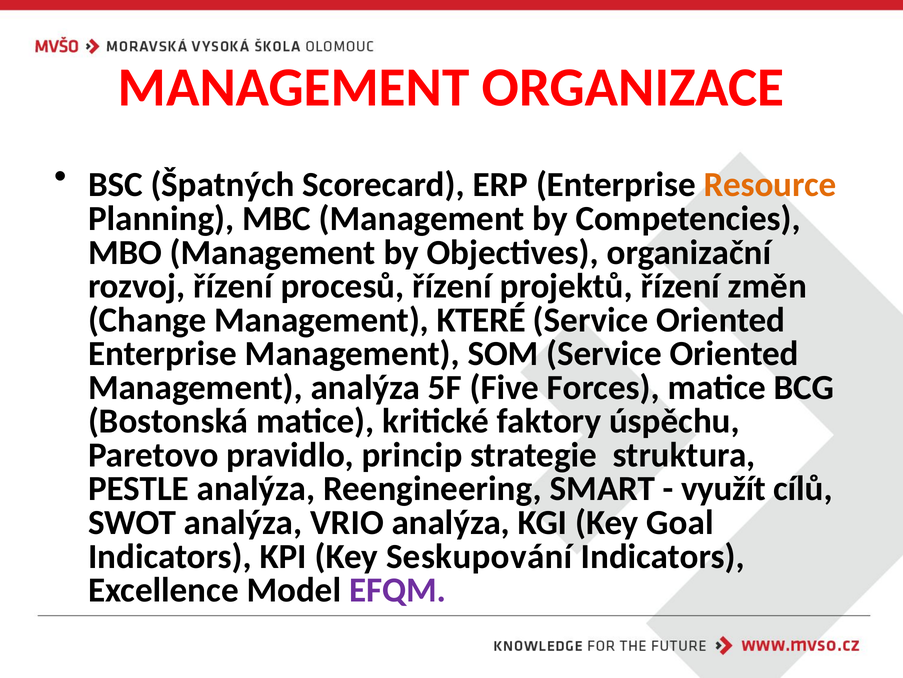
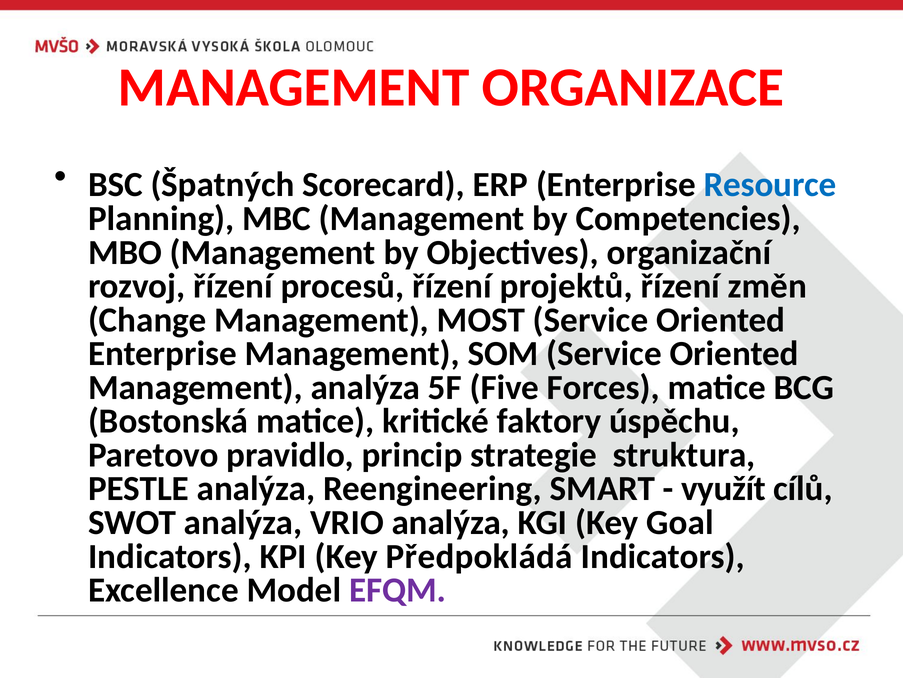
Resource colour: orange -> blue
KTERÉ: KTERÉ -> MOST
Seskupování: Seskupování -> Předpokládá
